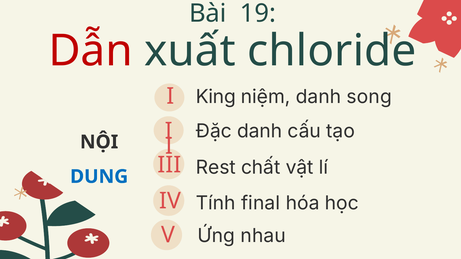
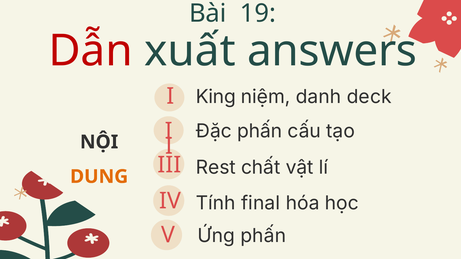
chloride: chloride -> answers
song: song -> deck
Đặc danh: danh -> phấn
DUNG colour: blue -> orange
Ứng nhau: nhau -> phấn
